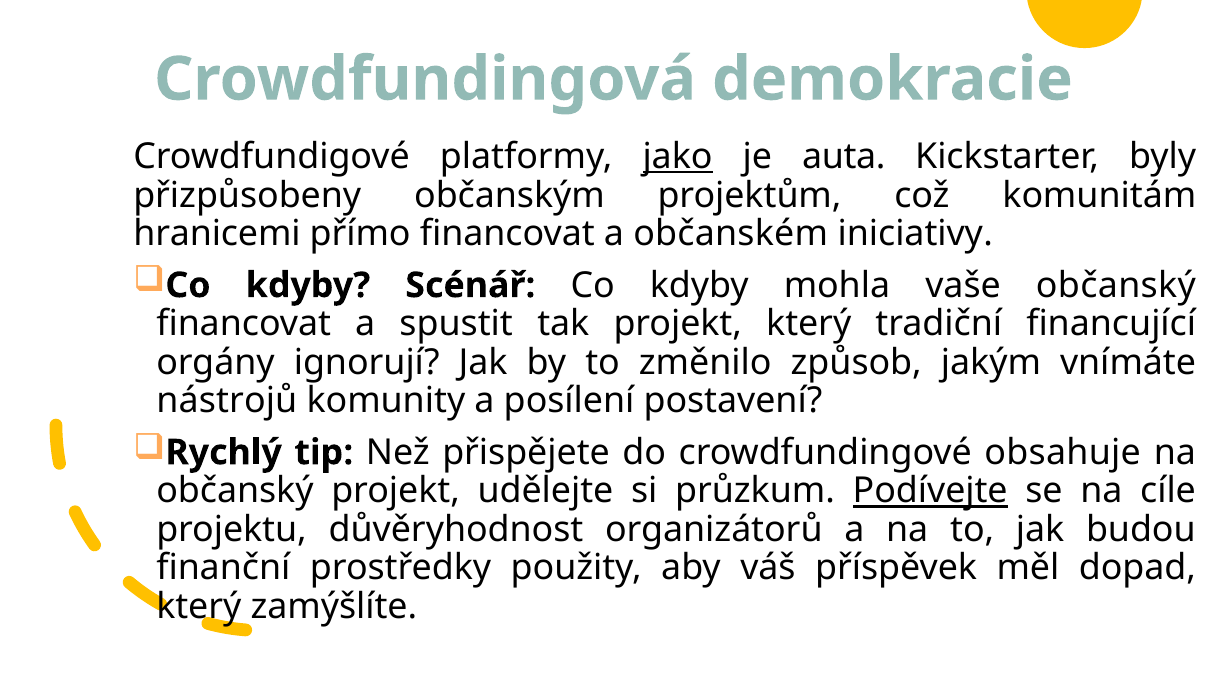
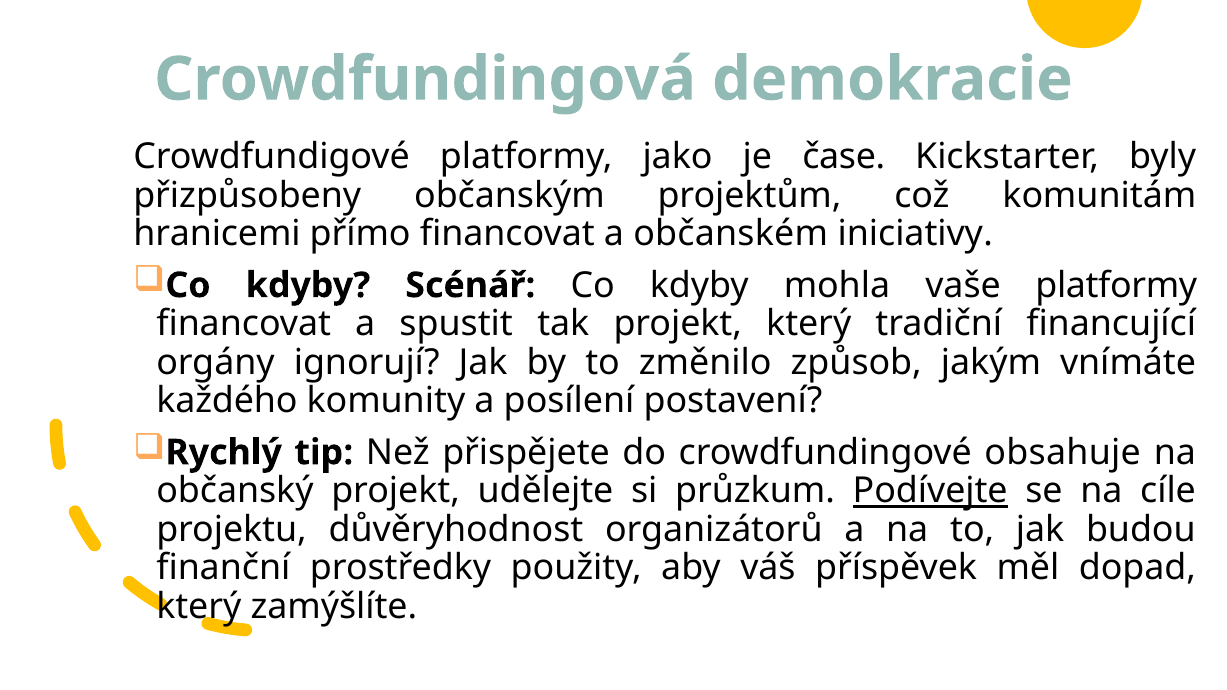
jako underline: present -> none
auta: auta -> čase
vaše občanský: občanský -> platformy
nástrojů: nástrojů -> každého
